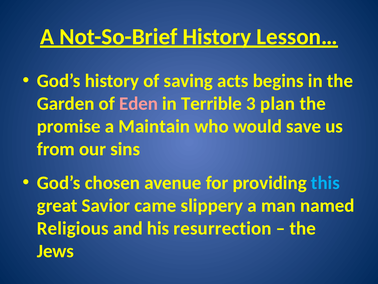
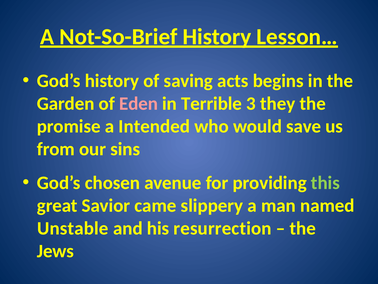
plan: plan -> they
Maintain: Maintain -> Intended
this colour: light blue -> light green
Religious: Religious -> Unstable
